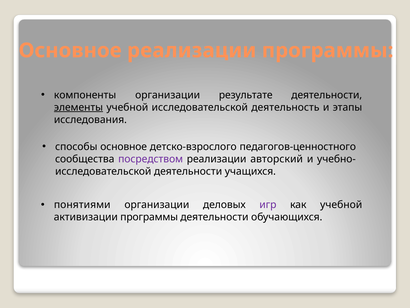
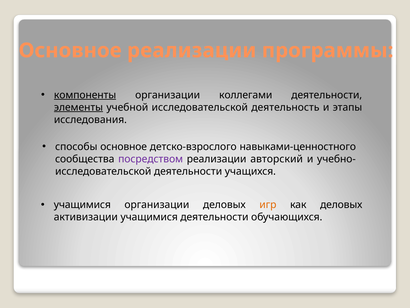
компоненты underline: none -> present
результате: результате -> коллегами
педагогов-ценностного: педагогов-ценностного -> навыками-ценностного
понятиями at (82, 205): понятиями -> учащимися
игр colour: purple -> orange
как учебной: учебной -> деловых
активизации программы: программы -> учащимися
